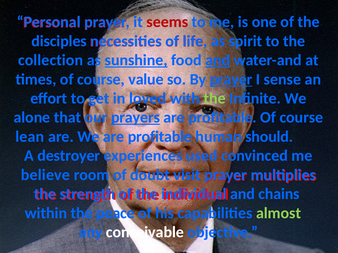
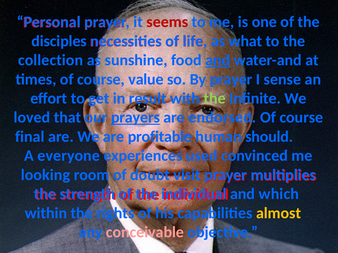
spirit: spirit -> what
sunshine underline: present -> none
prayer at (231, 79) underline: present -> none
loved: loved -> result
alone: alone -> loved
profitable at (222, 118): profitable -> endorsed
lean: lean -> final
destroyer: destroyer -> everyone
believe: believe -> looking
chains: chains -> which
peace: peace -> rights
almost colour: light green -> yellow
conceivable colour: white -> pink
